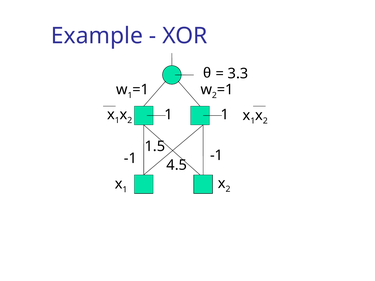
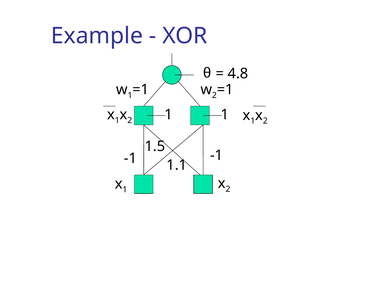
3.3: 3.3 -> 4.8
4.5: 4.5 -> 1.1
